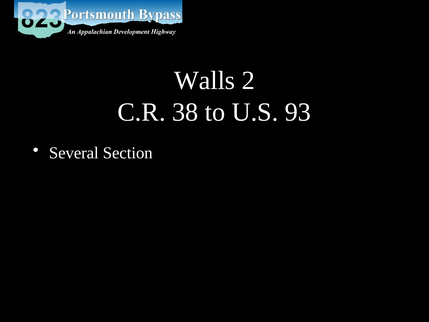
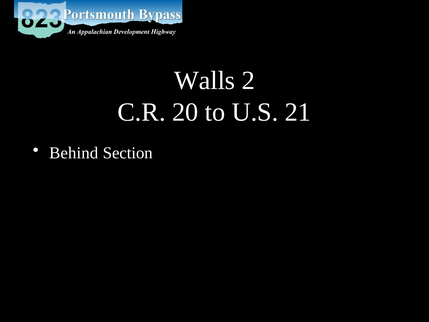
38: 38 -> 20
93: 93 -> 21
Several: Several -> Behind
